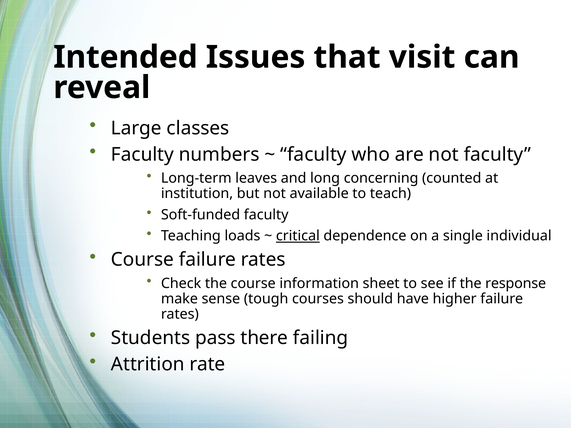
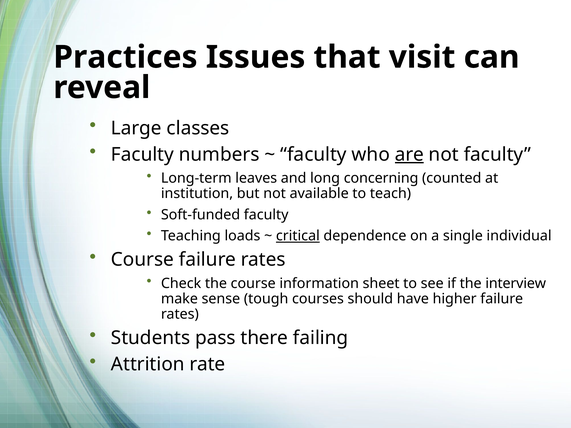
Intended: Intended -> Practices
are underline: none -> present
response: response -> interview
